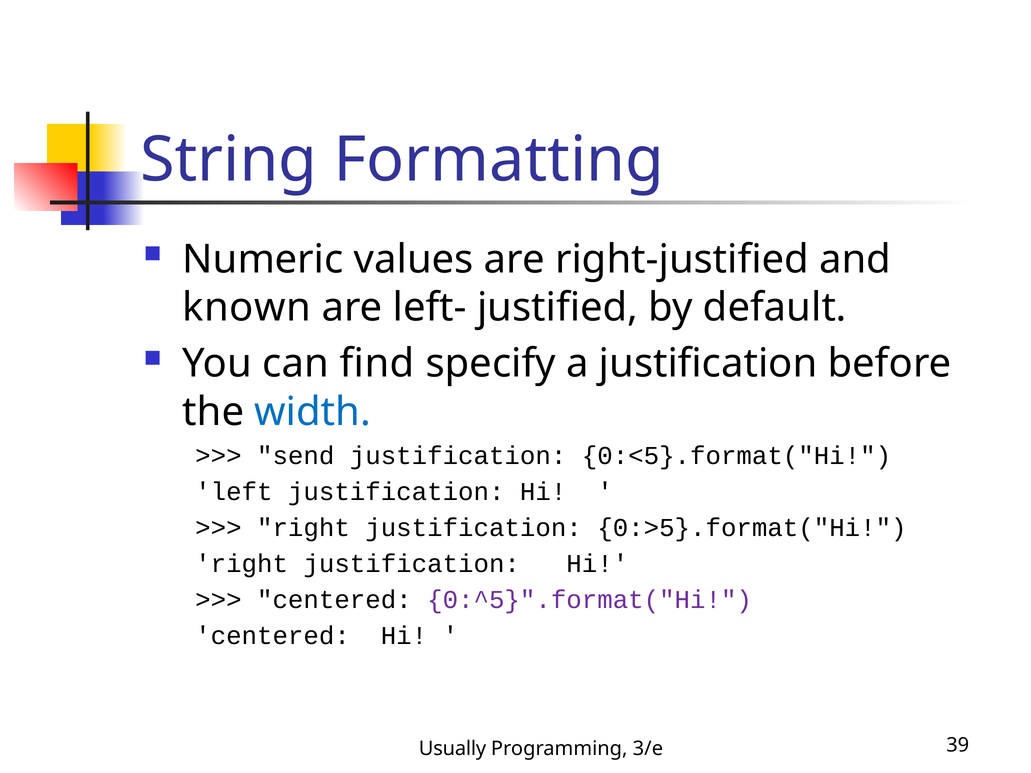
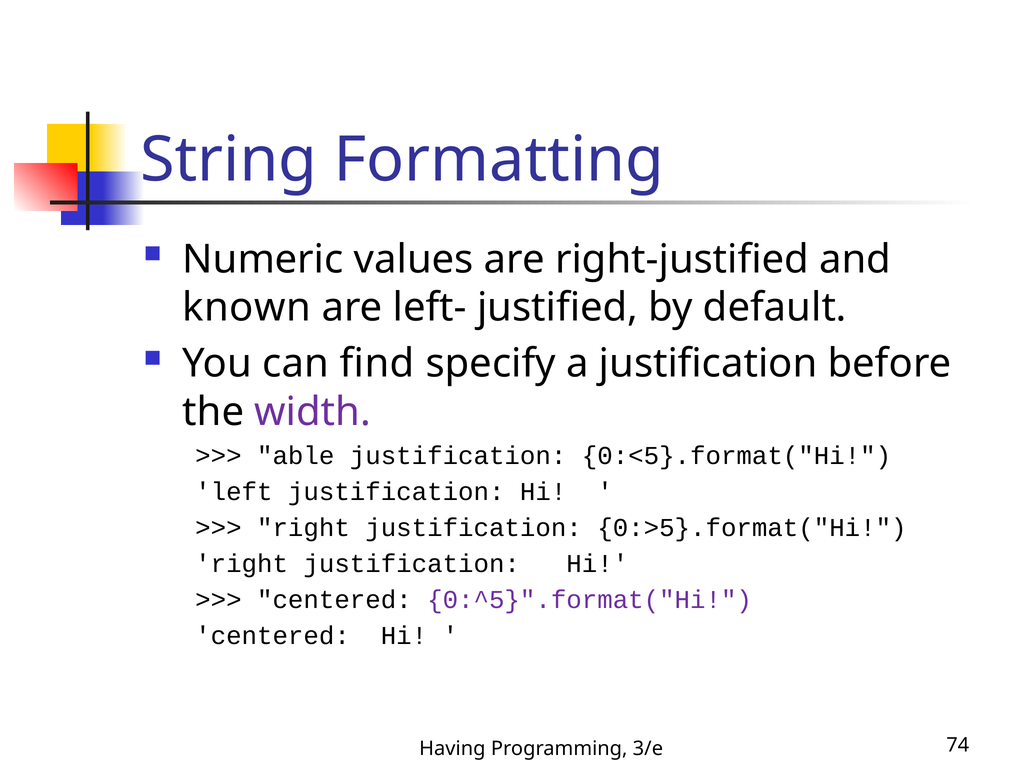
width colour: blue -> purple
send: send -> able
Usually: Usually -> Having
39: 39 -> 74
